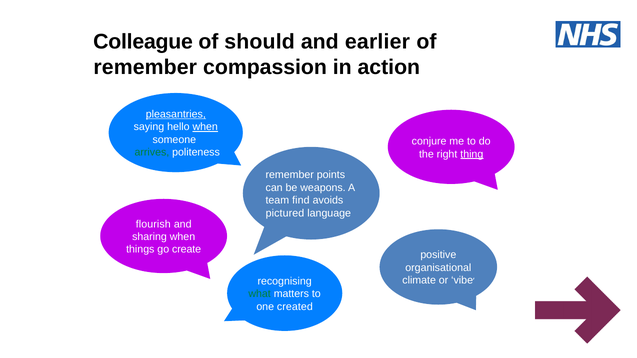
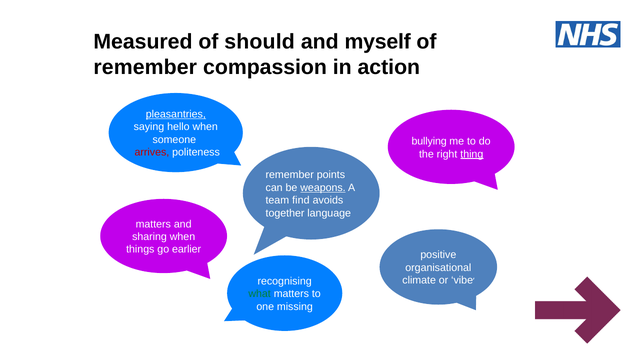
Colleague: Colleague -> Measured
earlier: earlier -> myself
when at (205, 127) underline: present -> none
conjure: conjure -> bullying
arrives colour: green -> red
weapons underline: none -> present
pictured: pictured -> together
flourish at (153, 224): flourish -> matters
create: create -> earlier
created: created -> missing
